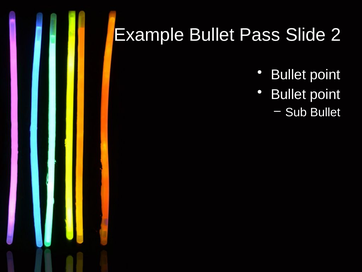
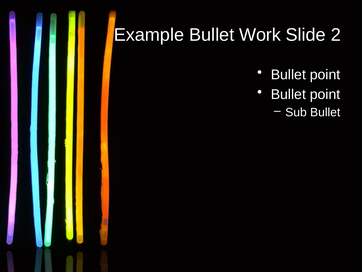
Pass: Pass -> Work
